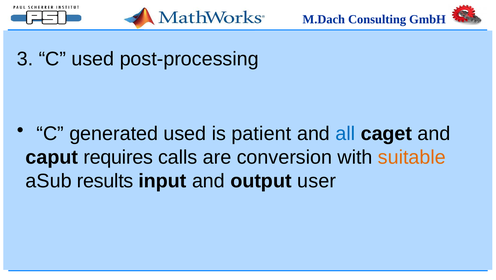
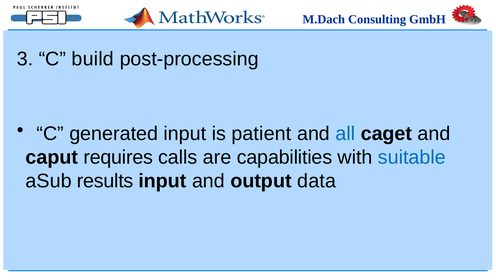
C used: used -> build
generated used: used -> input
conversion: conversion -> capabilities
suitable colour: orange -> blue
user: user -> data
